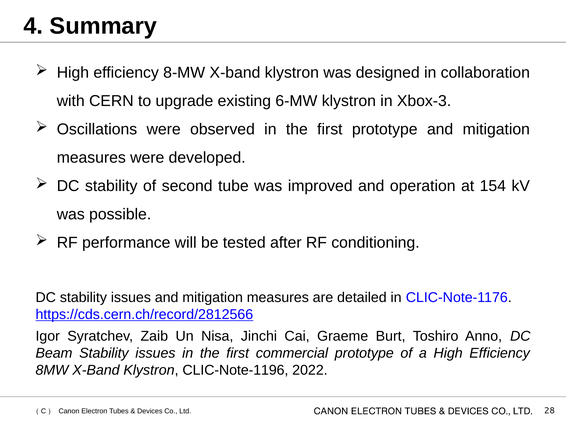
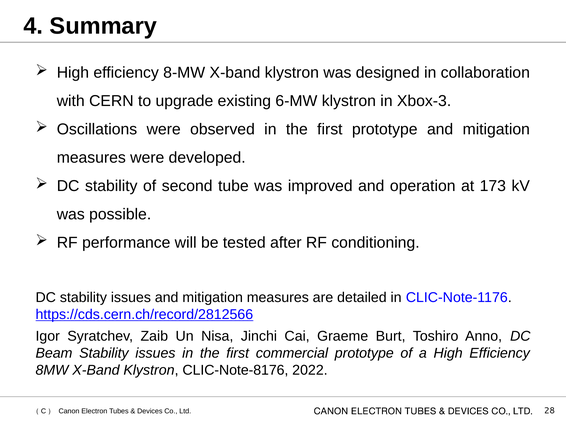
154: 154 -> 173
CLIC-Note-1196: CLIC-Note-1196 -> CLIC-Note-8176
